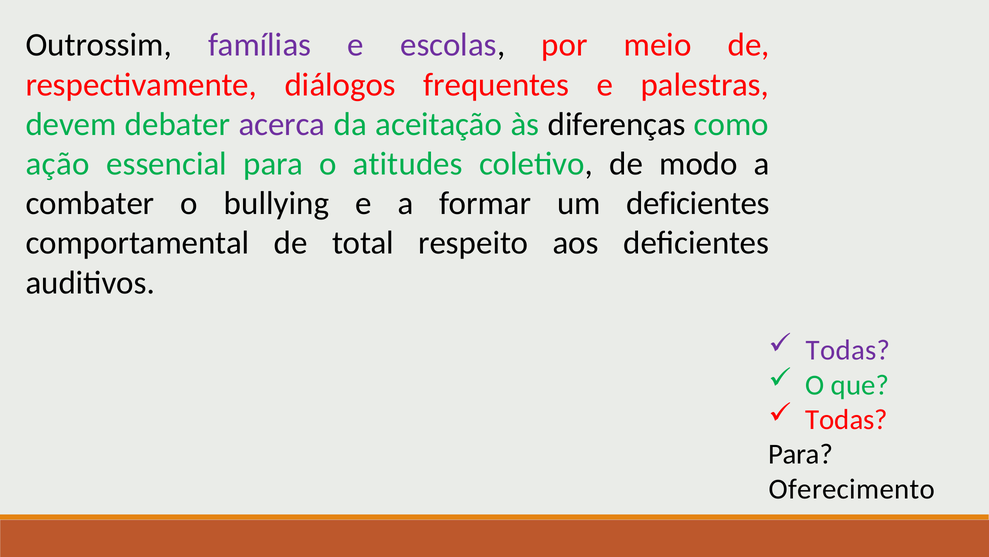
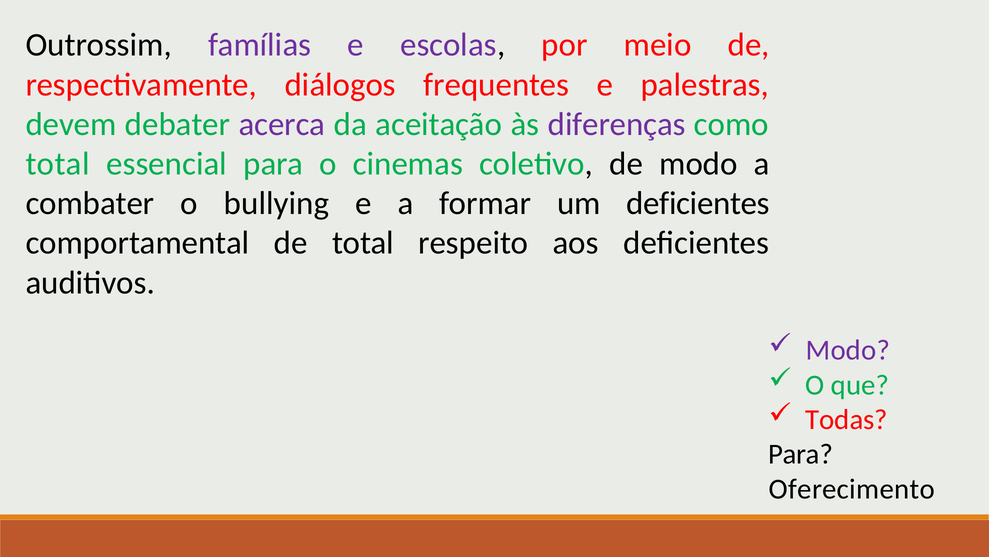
diferenças colour: black -> purple
ação at (58, 164): ação -> total
atitudes: atitudes -> cinemas
Todas at (848, 350): Todas -> Modo
